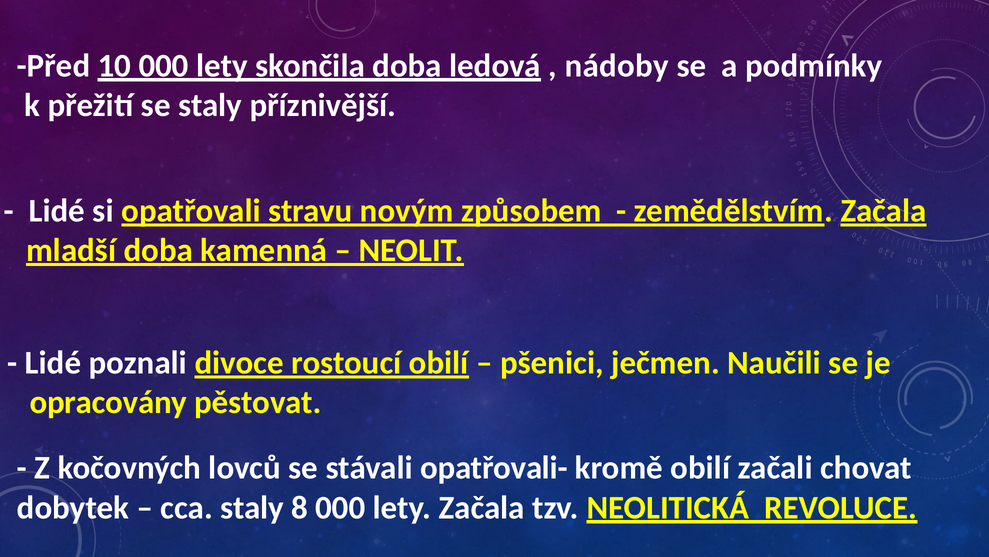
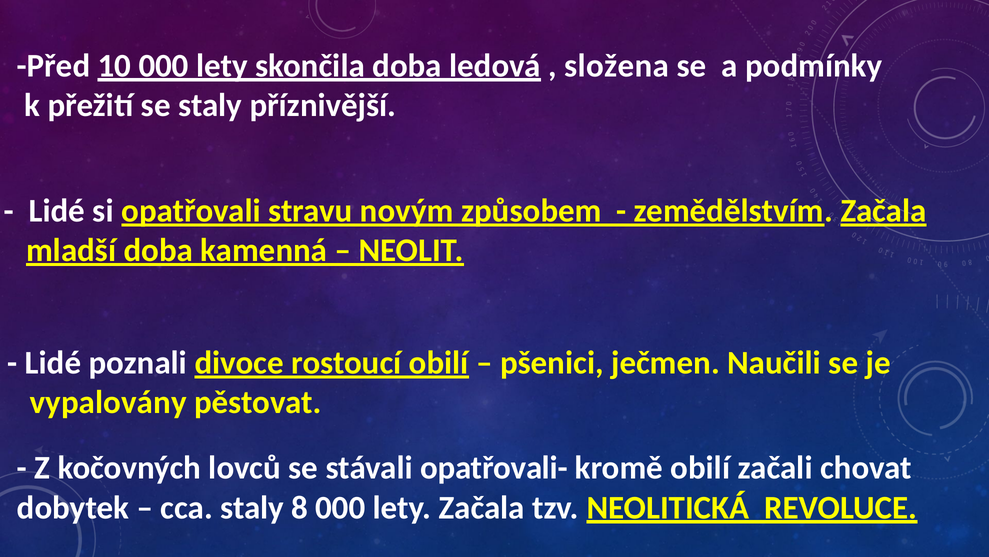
nádoby: nádoby -> složena
opracovány: opracovány -> vypalovány
